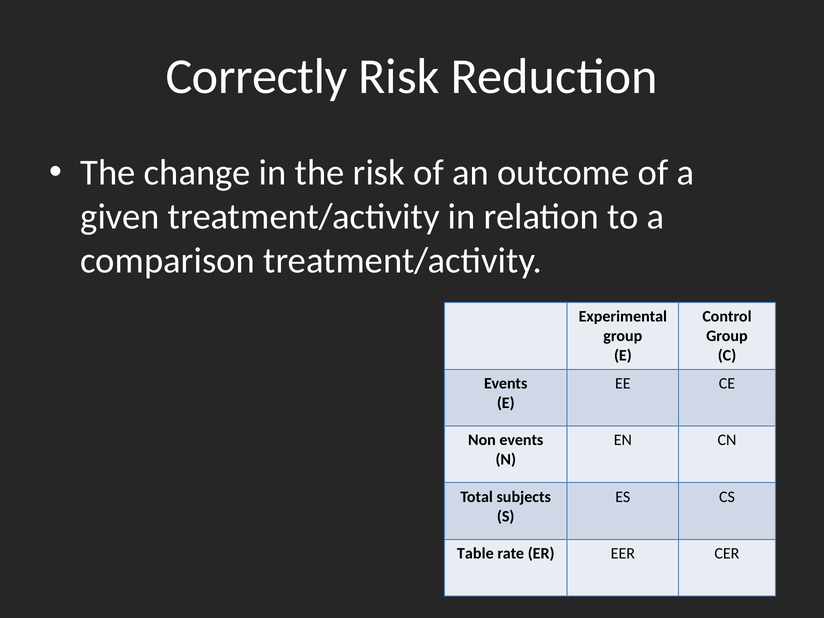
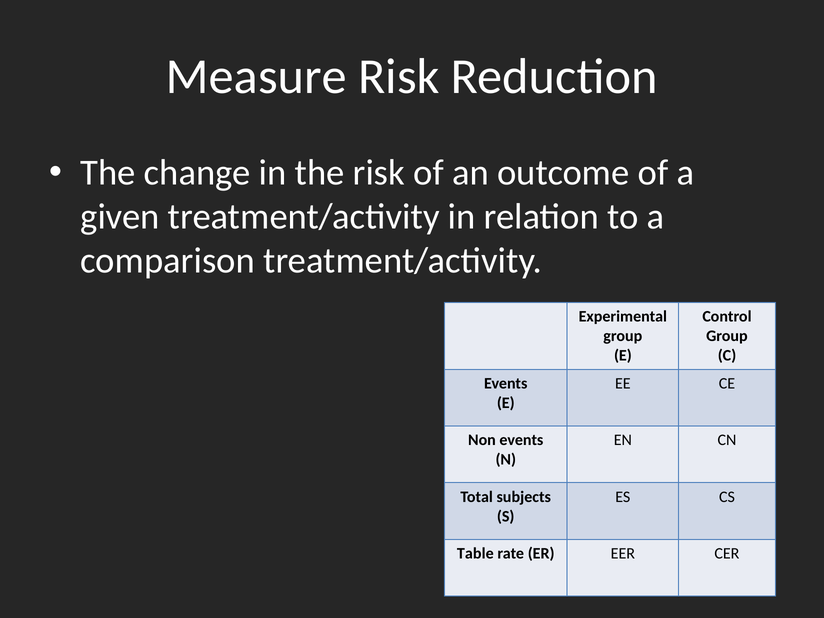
Correctly: Correctly -> Measure
